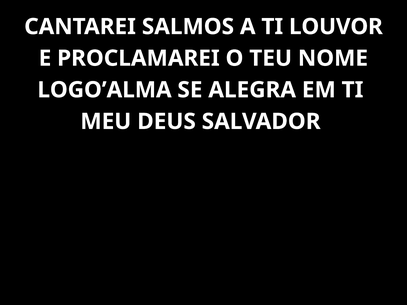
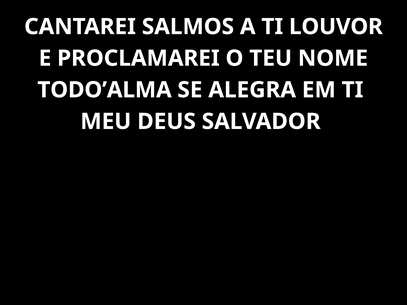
LOGO’ALMA: LOGO’ALMA -> TODO’ALMA
